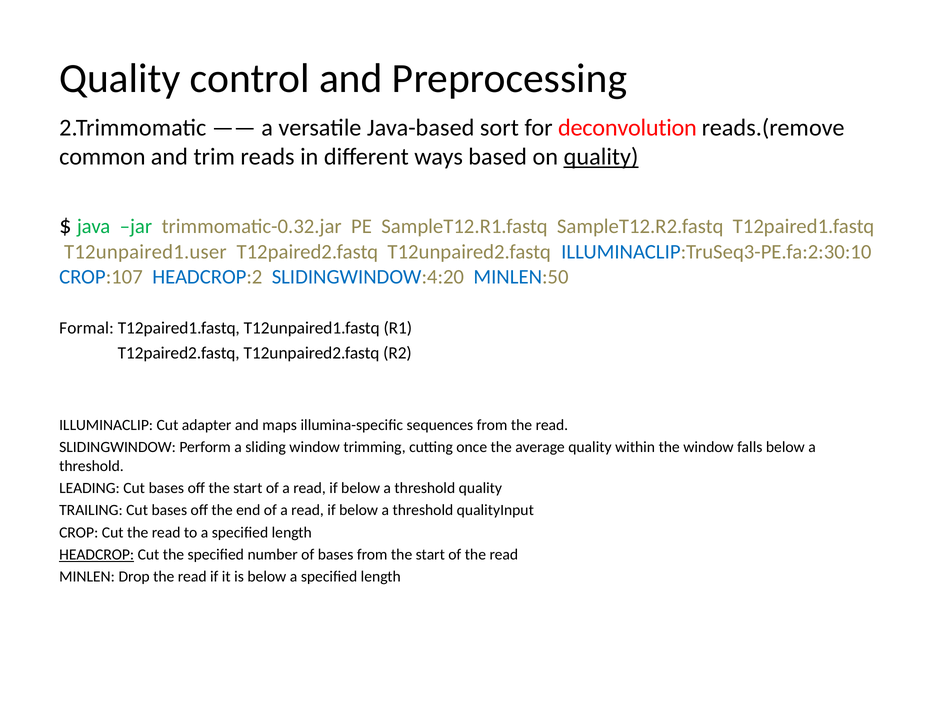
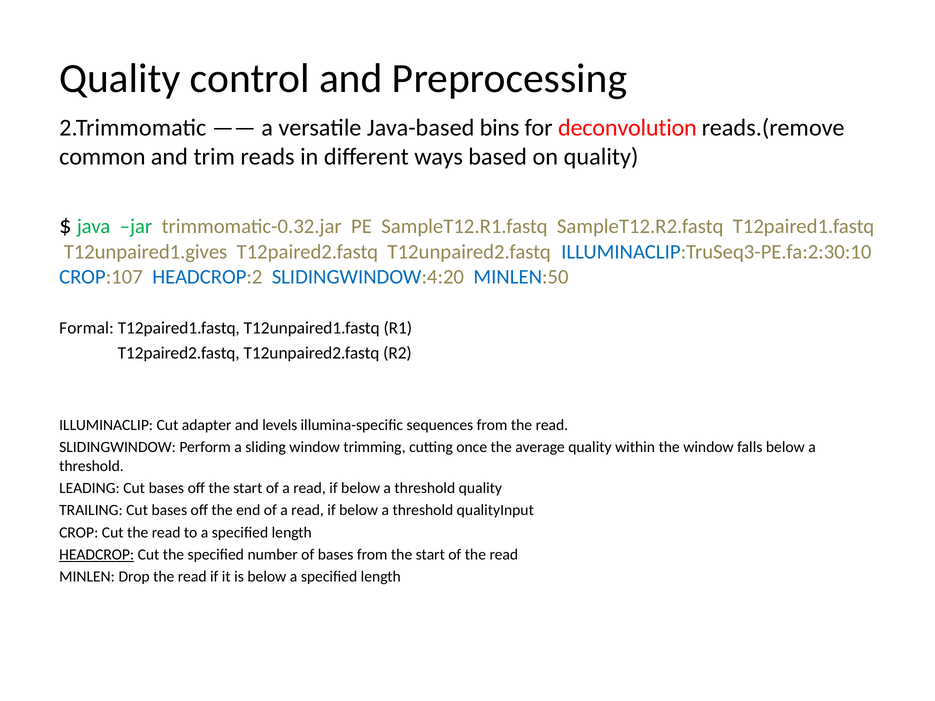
sort: sort -> bins
quality at (601, 157) underline: present -> none
T12unpaired1.user: T12unpaired1.user -> T12unpaired1.gives
maps: maps -> levels
